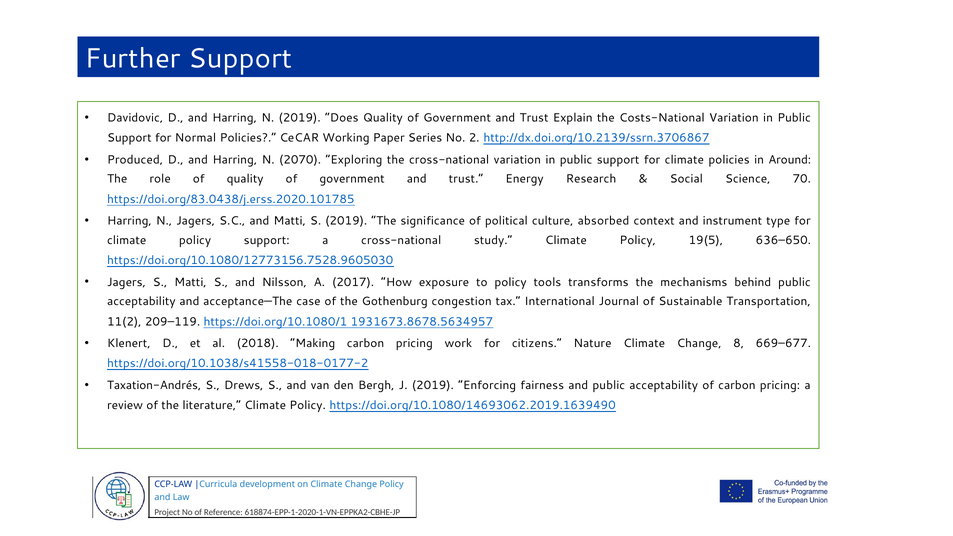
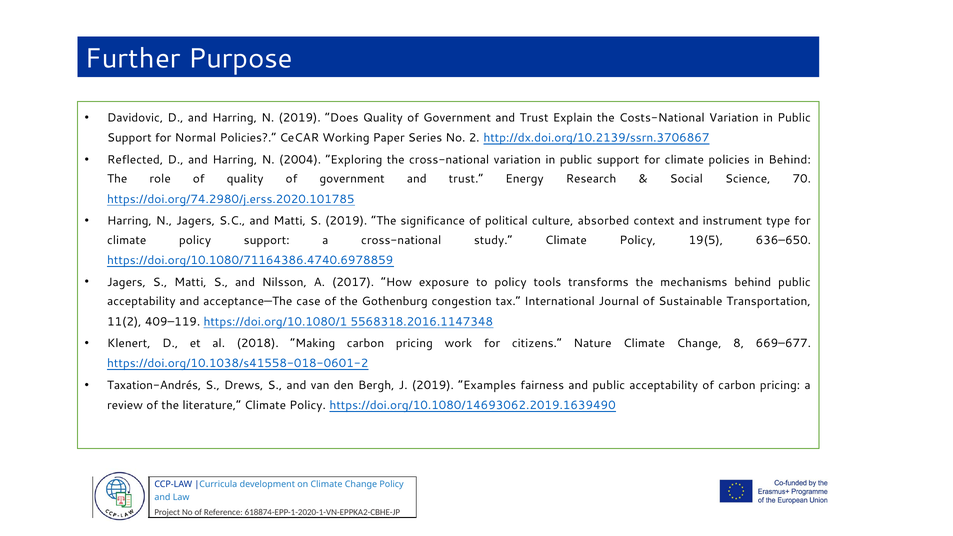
Further Support: Support -> Purpose
Produced: Produced -> Reflected
2070: 2070 -> 2004
in Around: Around -> Behind
https://doi.org/83.0438/j.erss.2020.101785: https://doi.org/83.0438/j.erss.2020.101785 -> https://doi.org/74.2980/j.erss.2020.101785
https://doi.org/10.1080/12773156.7528.9605030: https://doi.org/10.1080/12773156.7528.9605030 -> https://doi.org/10.1080/71164386.4740.6978859
209–119: 209–119 -> 409–119
1931673.8678.5634957: 1931673.8678.5634957 -> 5568318.2016.1147348
https://doi.org/10.1038/s41558-018-0177-2: https://doi.org/10.1038/s41558-018-0177-2 -> https://doi.org/10.1038/s41558-018-0601-2
Enforcing: Enforcing -> Examples
